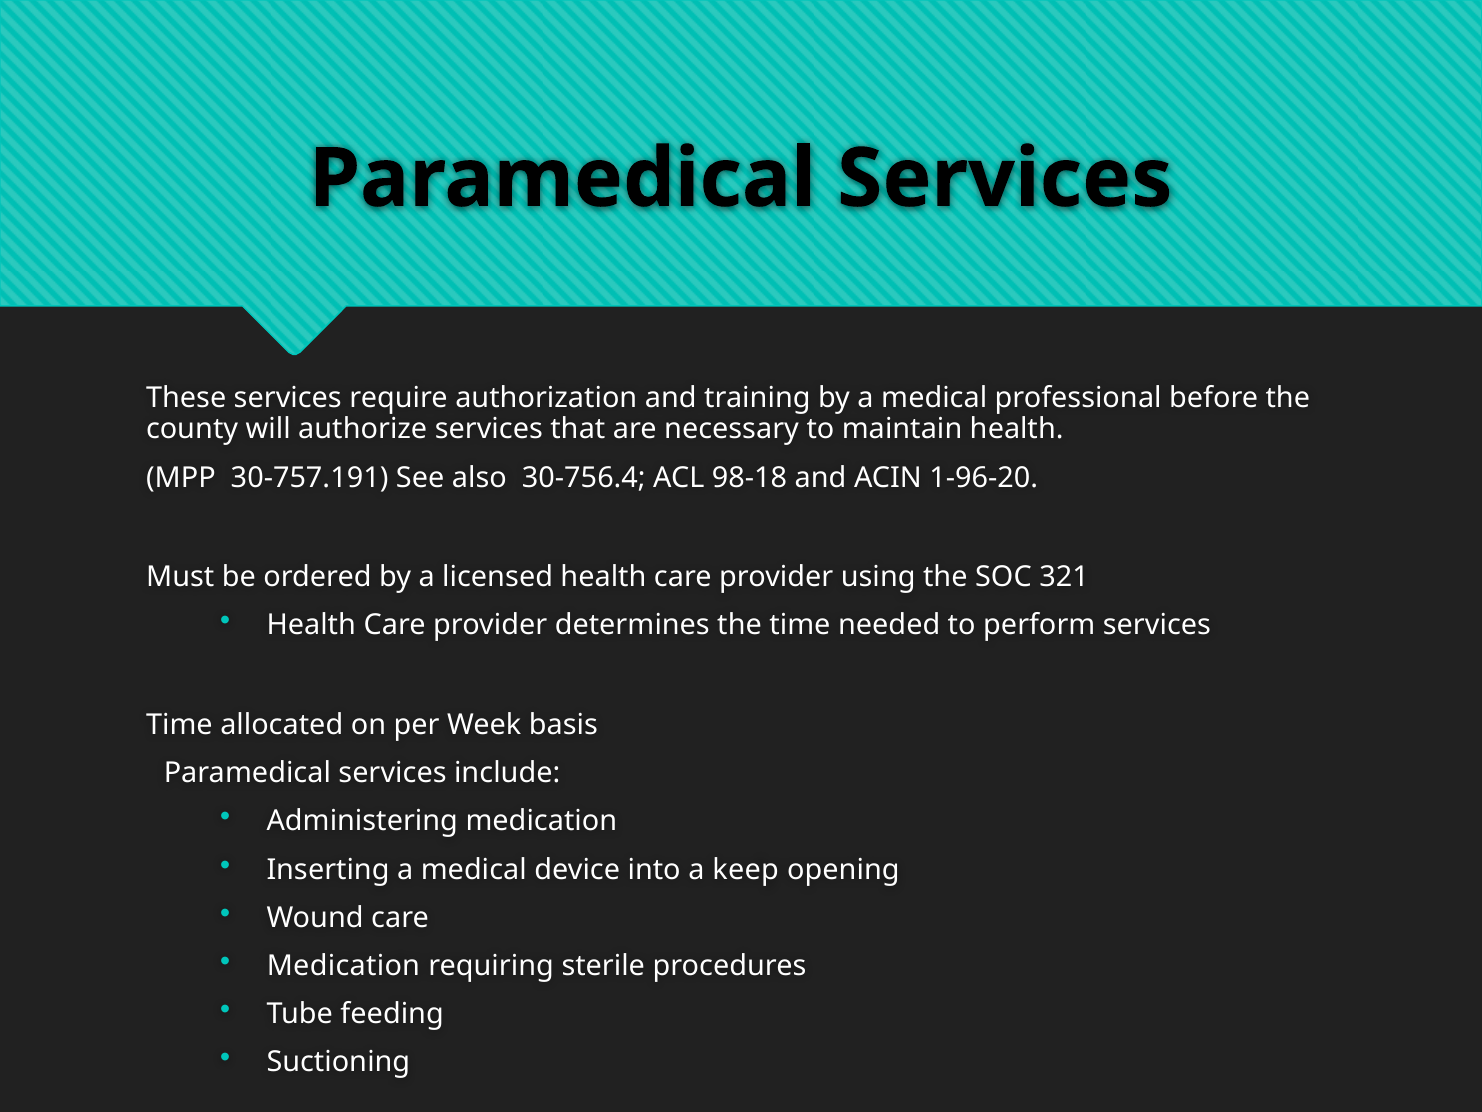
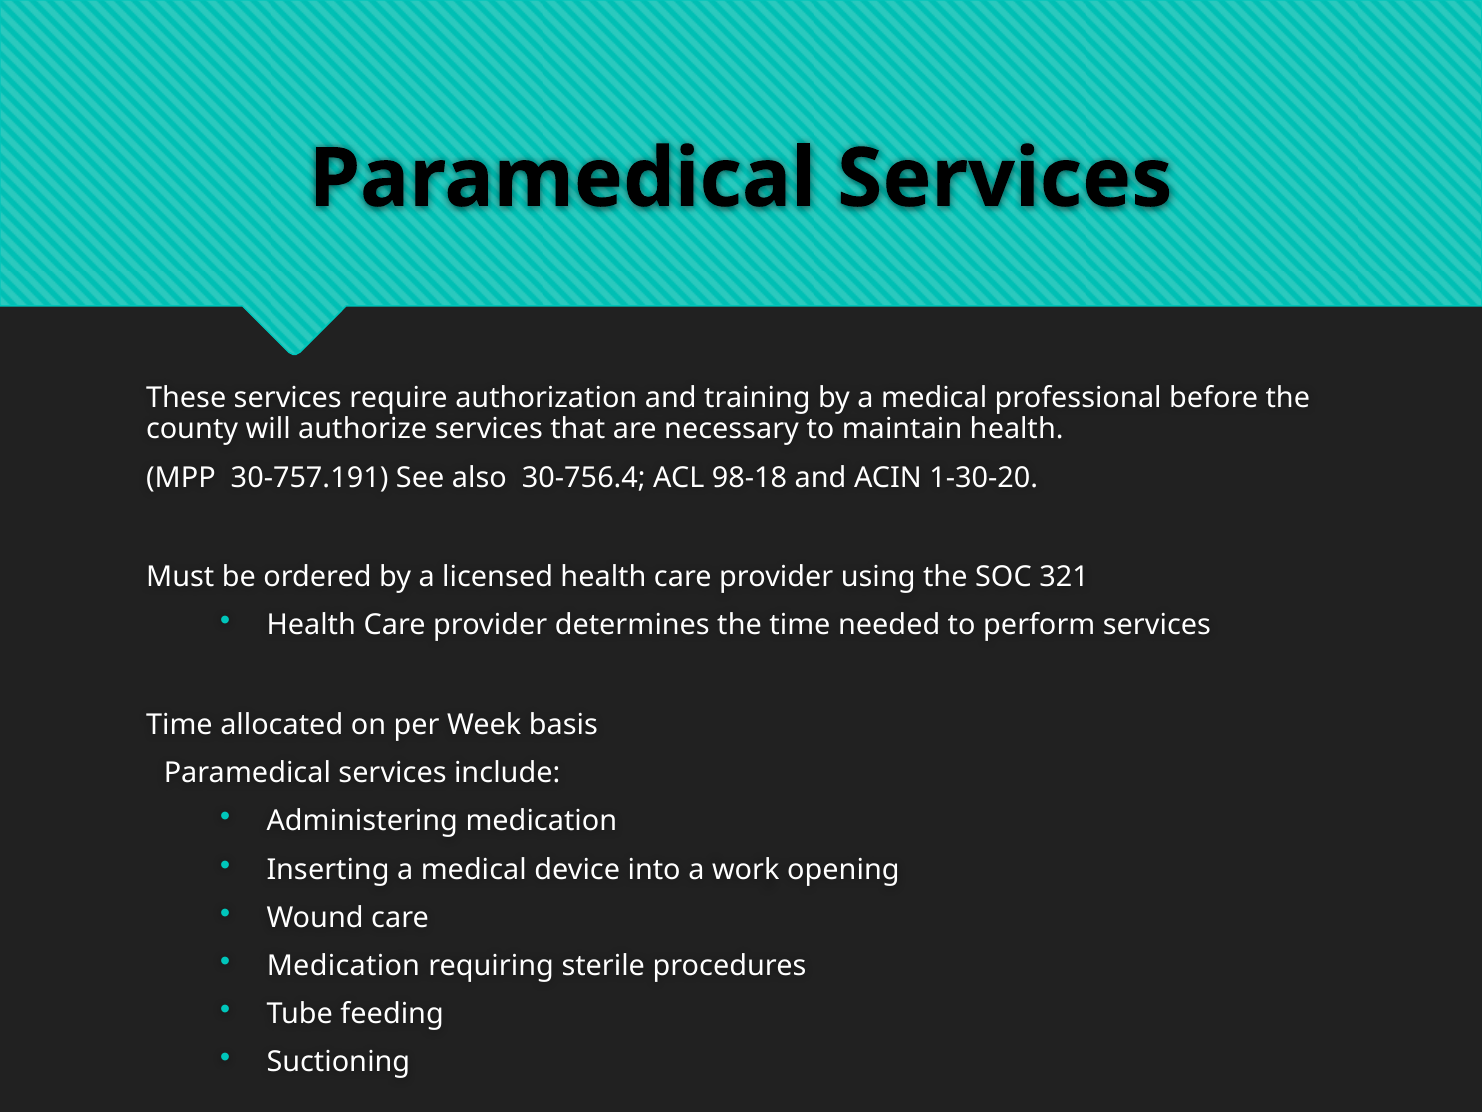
1-96-20: 1-96-20 -> 1-30-20
keep: keep -> work
